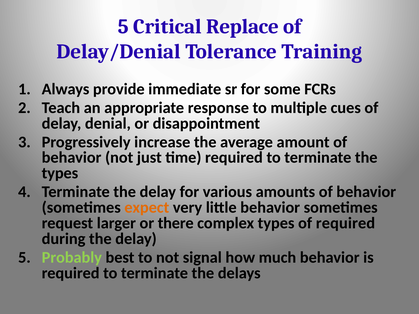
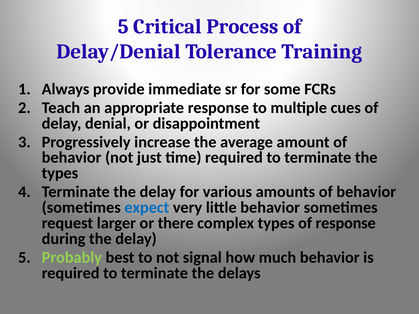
Replace: Replace -> Process
expect colour: orange -> blue
of required: required -> response
